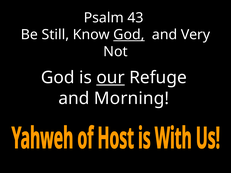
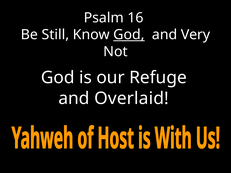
43: 43 -> 16
our underline: present -> none
Morning: Morning -> Overlaid
